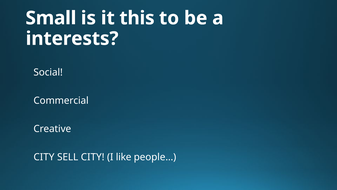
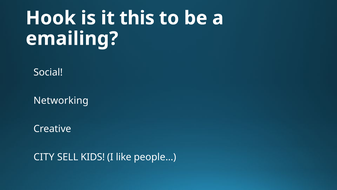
Small: Small -> Hook
interests: interests -> emailing
Commercial: Commercial -> Networking
SELL CITY: CITY -> KIDS
